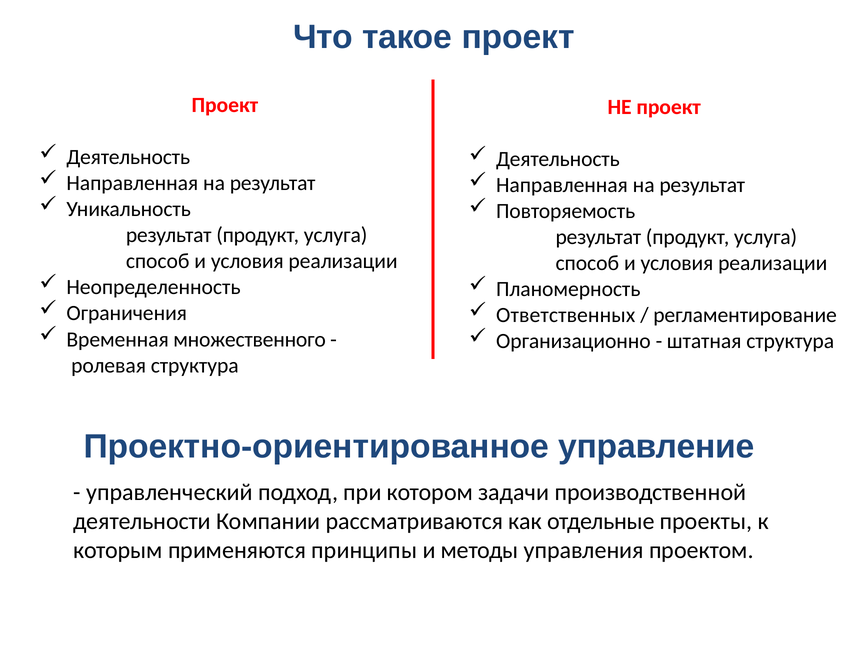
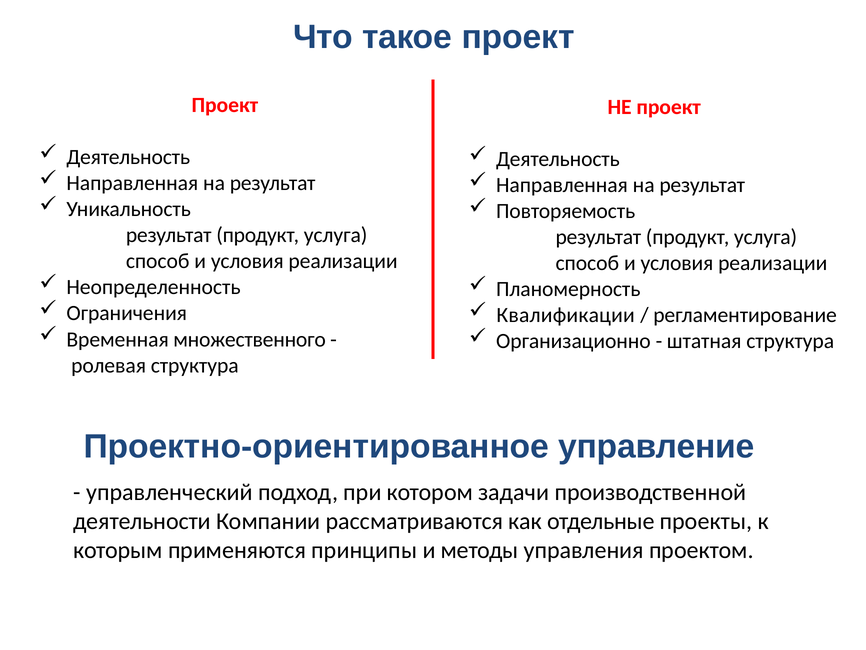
Ответственных: Ответственных -> Квалификации
